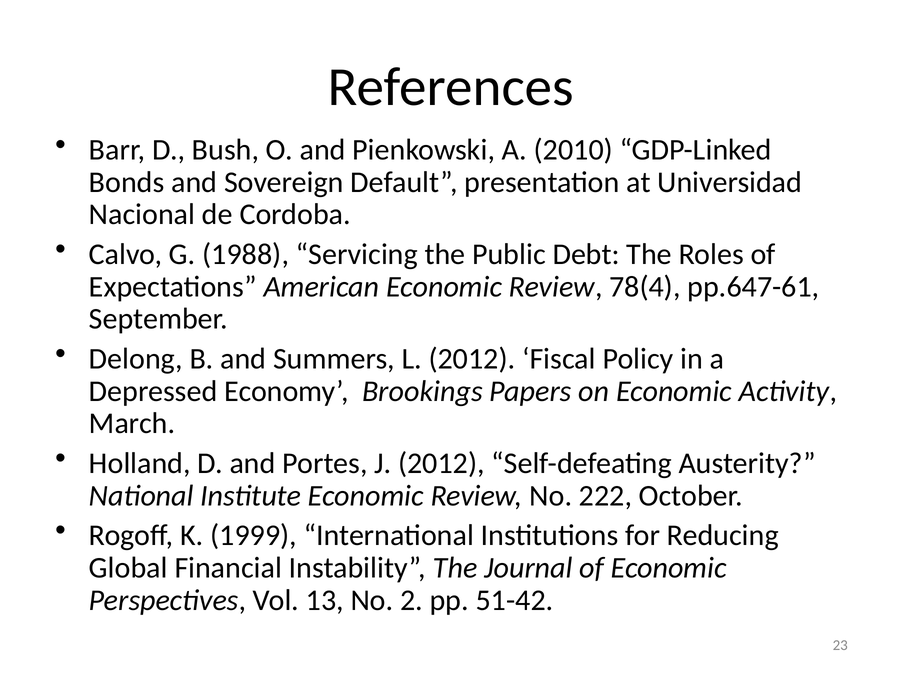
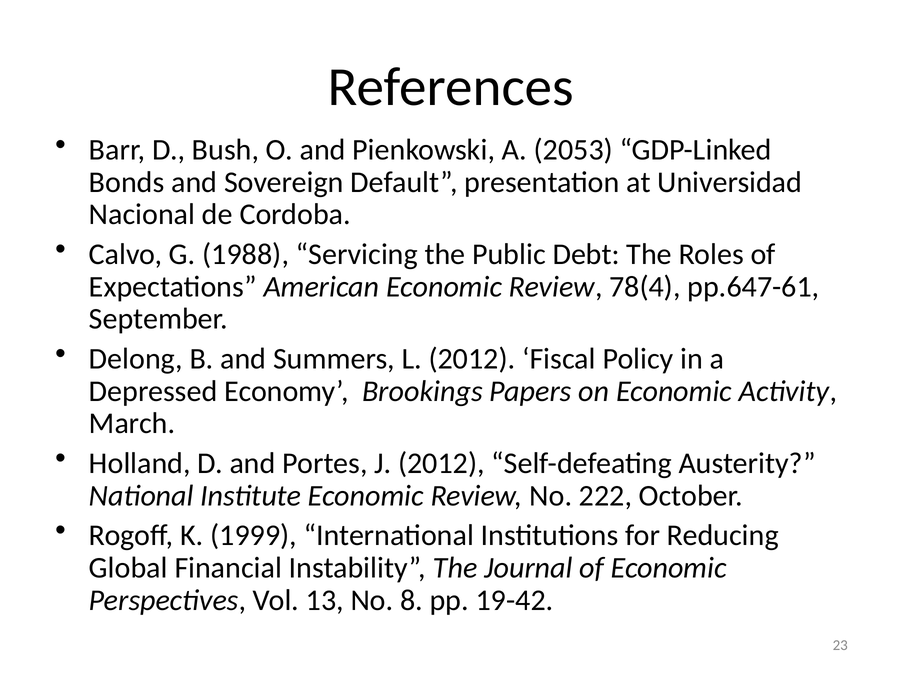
2010: 2010 -> 2053
2: 2 -> 8
51-42: 51-42 -> 19-42
